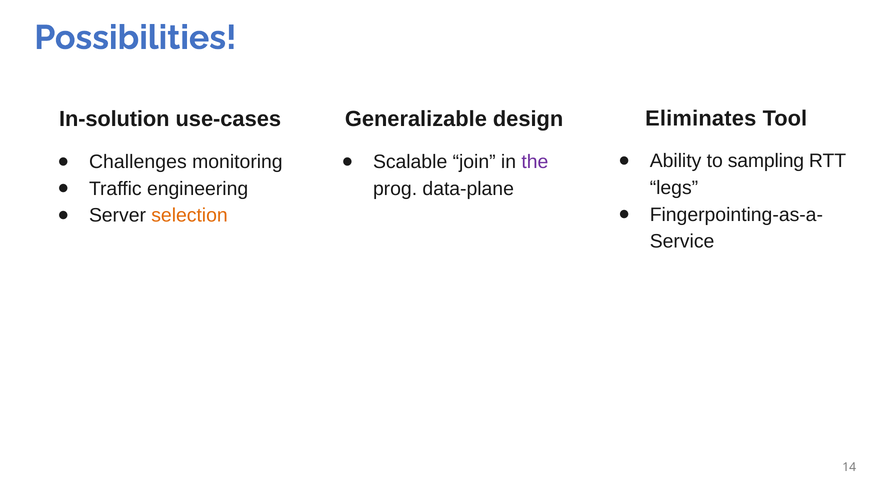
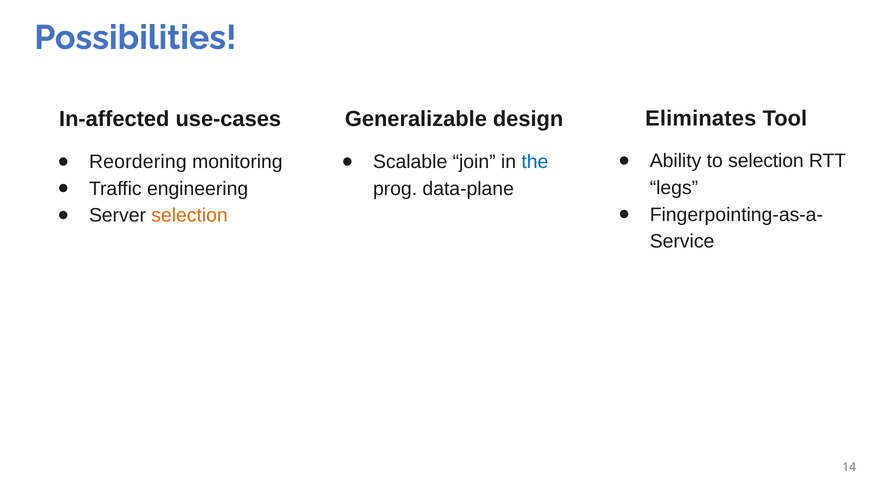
In-solution: In-solution -> In-affected
to sampling: sampling -> selection
Challenges: Challenges -> Reordering
the colour: purple -> blue
